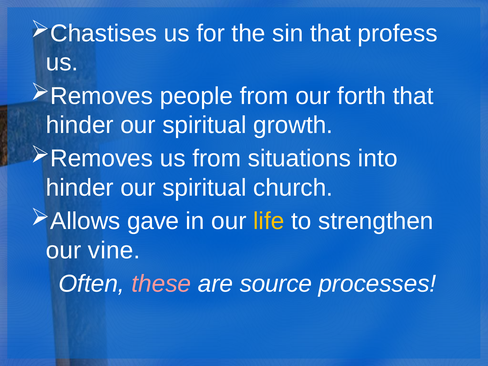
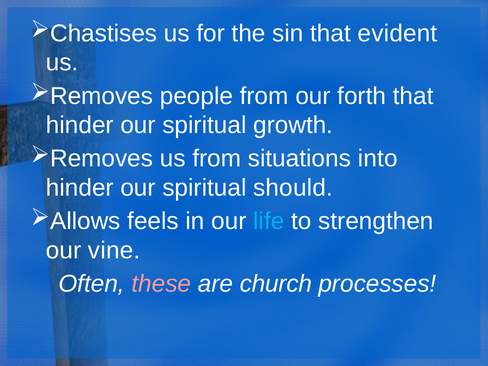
profess: profess -> evident
church: church -> should
gave: gave -> feels
life colour: yellow -> light blue
source: source -> church
